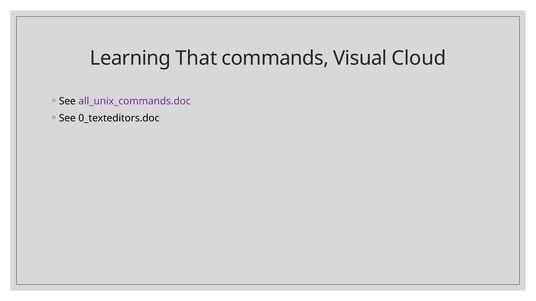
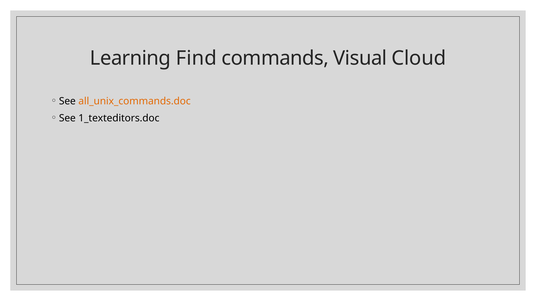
That: That -> Find
all_unix_commands.doc colour: purple -> orange
0_texteditors.doc: 0_texteditors.doc -> 1_texteditors.doc
